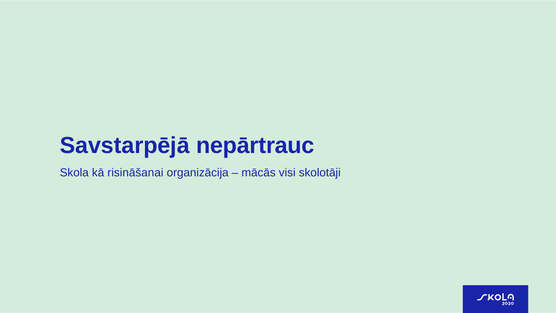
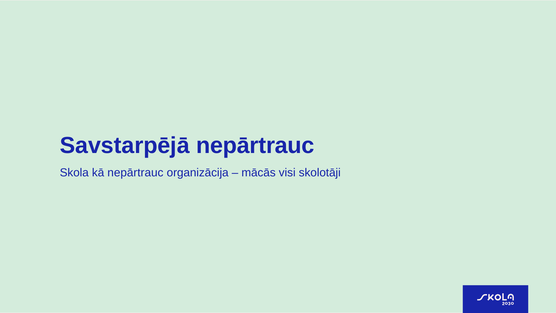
kā risināšanai: risināšanai -> nepārtrauc
